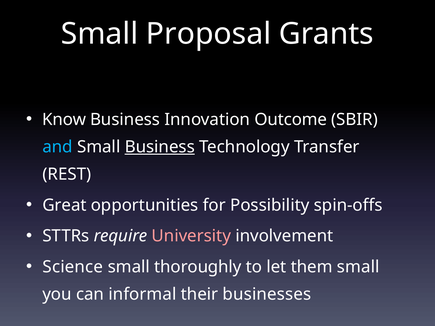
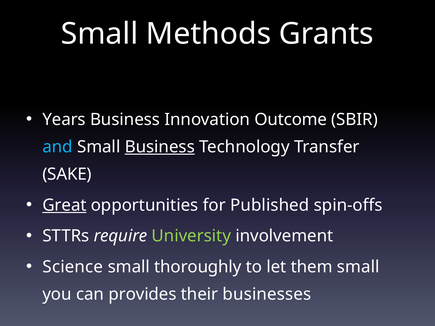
Proposal: Proposal -> Methods
Know: Know -> Years
REST: REST -> SAKE
Great underline: none -> present
Possibility: Possibility -> Published
University colour: pink -> light green
informal: informal -> provides
